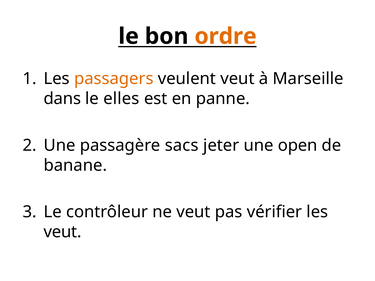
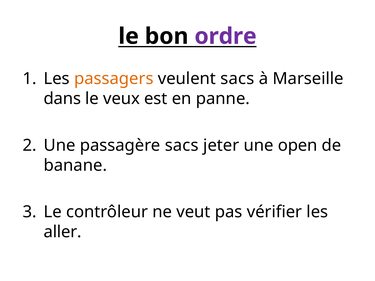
ordre colour: orange -> purple
veulent veut: veut -> sacs
elles: elles -> veux
veut at (63, 232): veut -> aller
